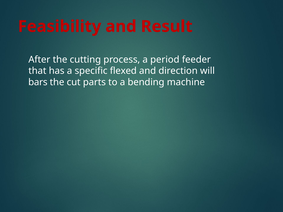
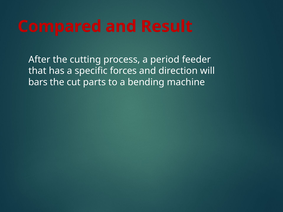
Feasibility: Feasibility -> Compared
flexed: flexed -> forces
